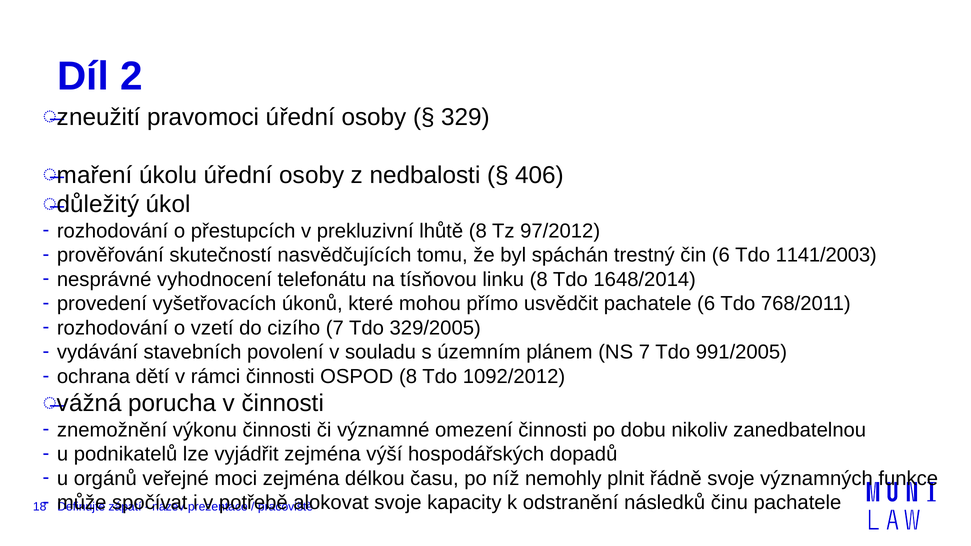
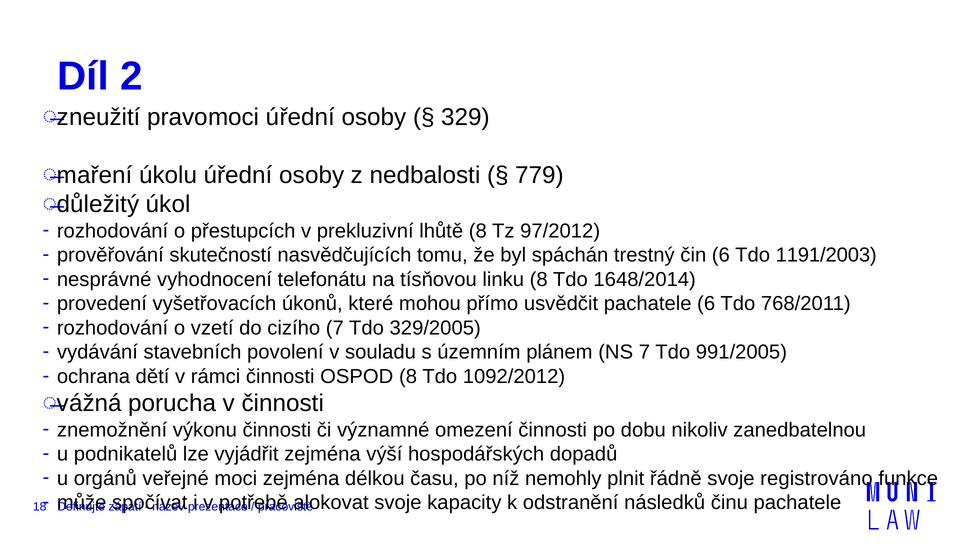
406: 406 -> 779
1141/2003: 1141/2003 -> 1191/2003
významných: významných -> registrováno
